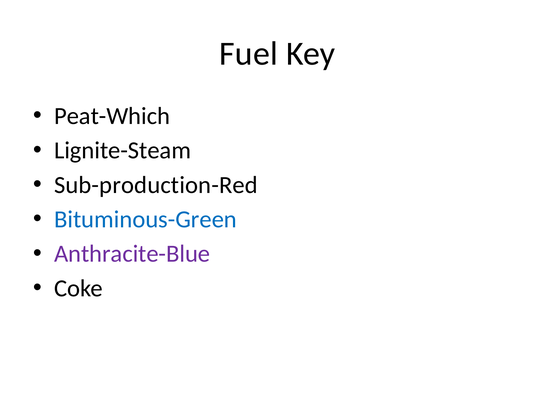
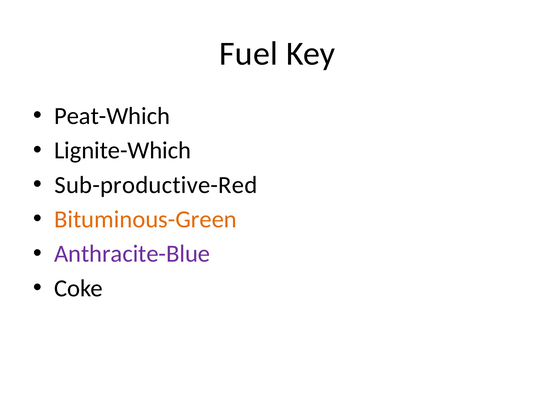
Lignite-Steam: Lignite-Steam -> Lignite-Which
Sub-production-Red: Sub-production-Red -> Sub-productive-Red
Bituminous-Green colour: blue -> orange
